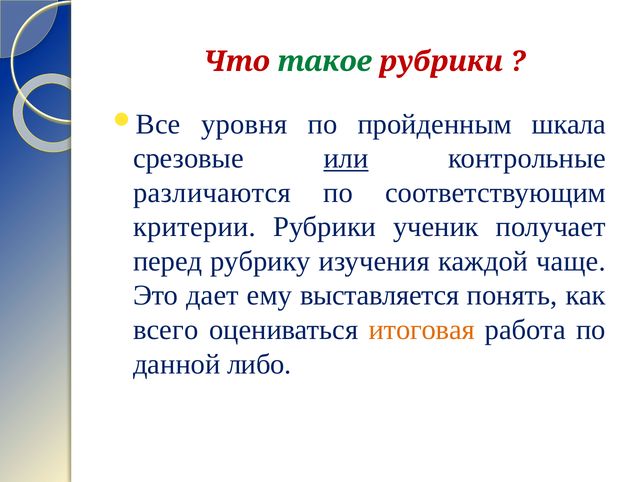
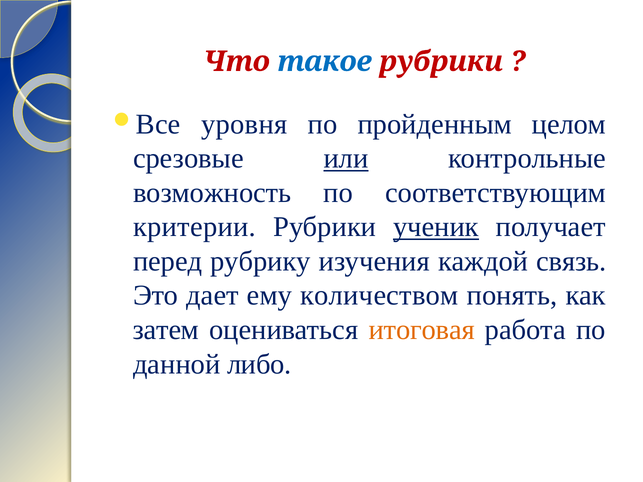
такое colour: green -> blue
шкала: шкала -> целом
различаются: различаются -> возможность
ученик underline: none -> present
чаще: чаще -> связь
выставляется: выставляется -> количеством
всего: всего -> затем
